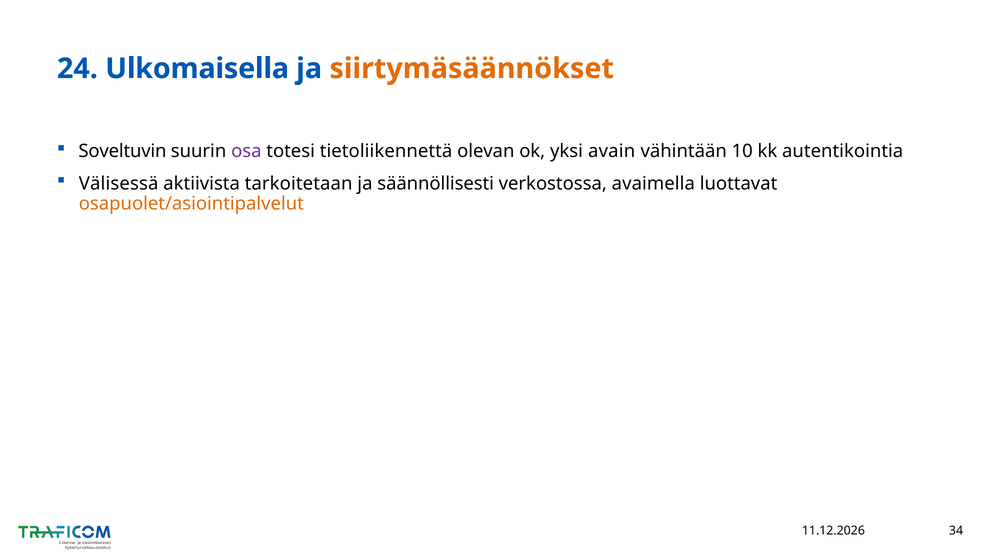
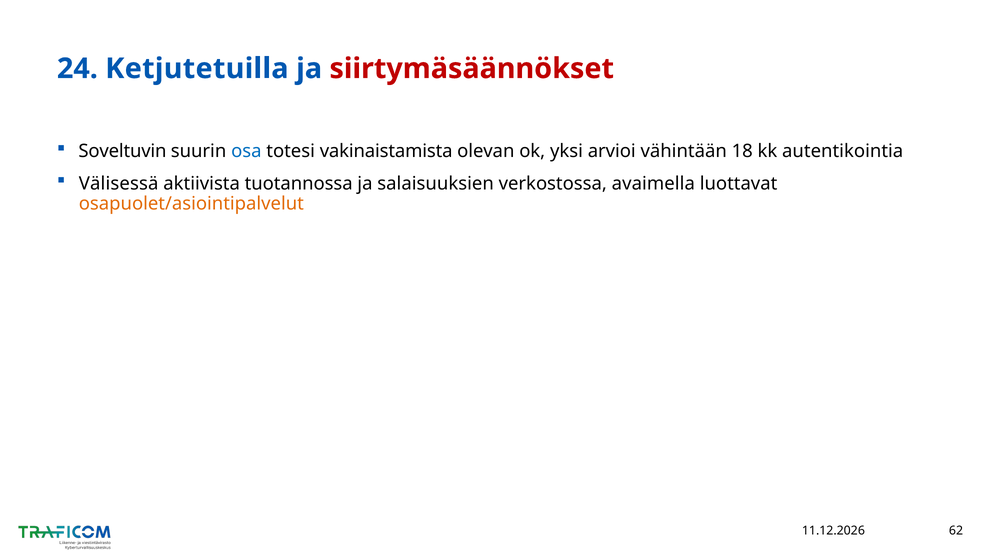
Ulkomaisella: Ulkomaisella -> Ketjutetuilla
siirtymäsäännökset colour: orange -> red
osa colour: purple -> blue
tietoliikennettä: tietoliikennettä -> vakinaistamista
avain: avain -> arvioi
10: 10 -> 18
tarkoitetaan: tarkoitetaan -> tuotannossa
säännöllisesti: säännöllisesti -> salaisuuksien
34: 34 -> 62
